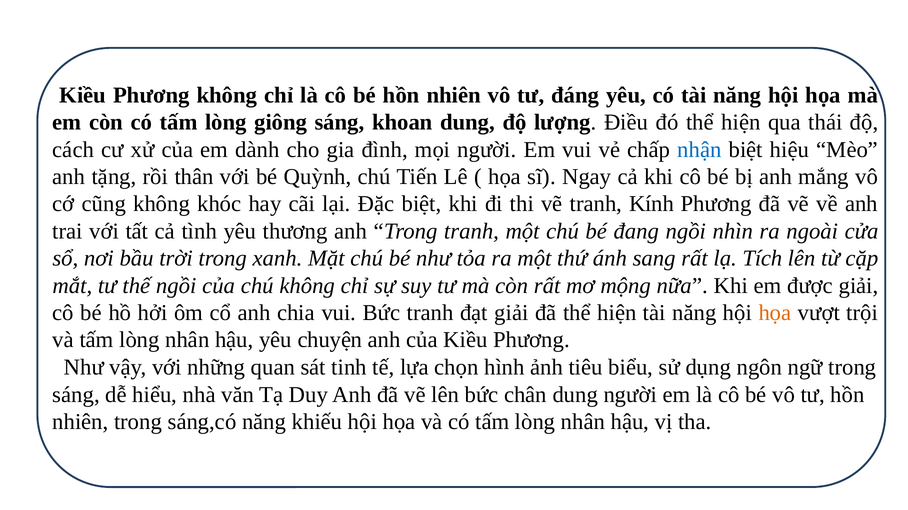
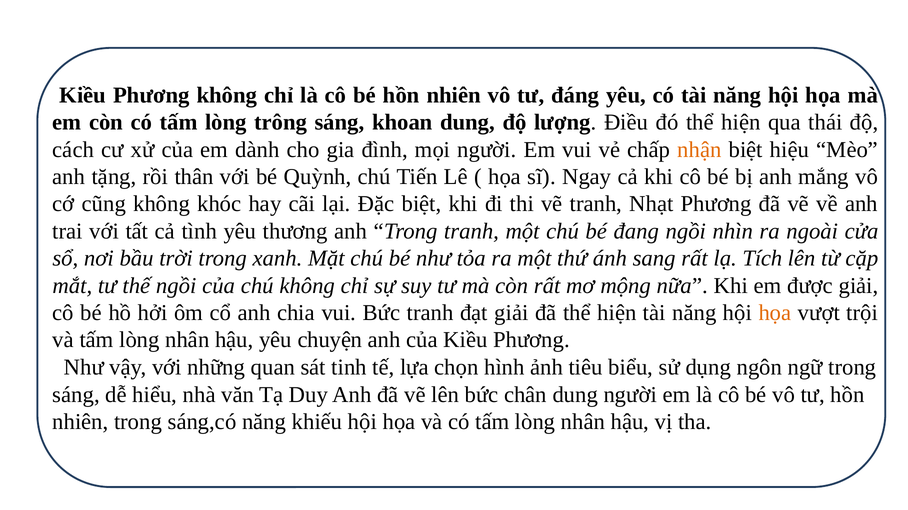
giông: giông -> trông
nhận colour: blue -> orange
Kính: Kính -> Nhạt
